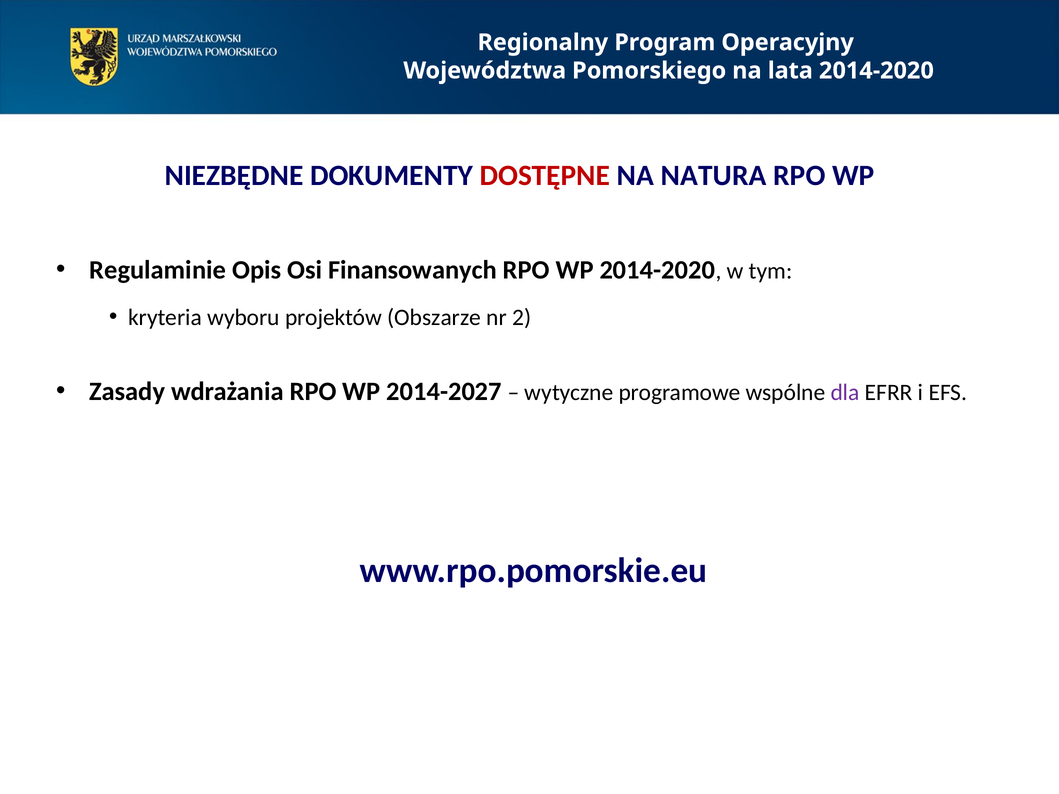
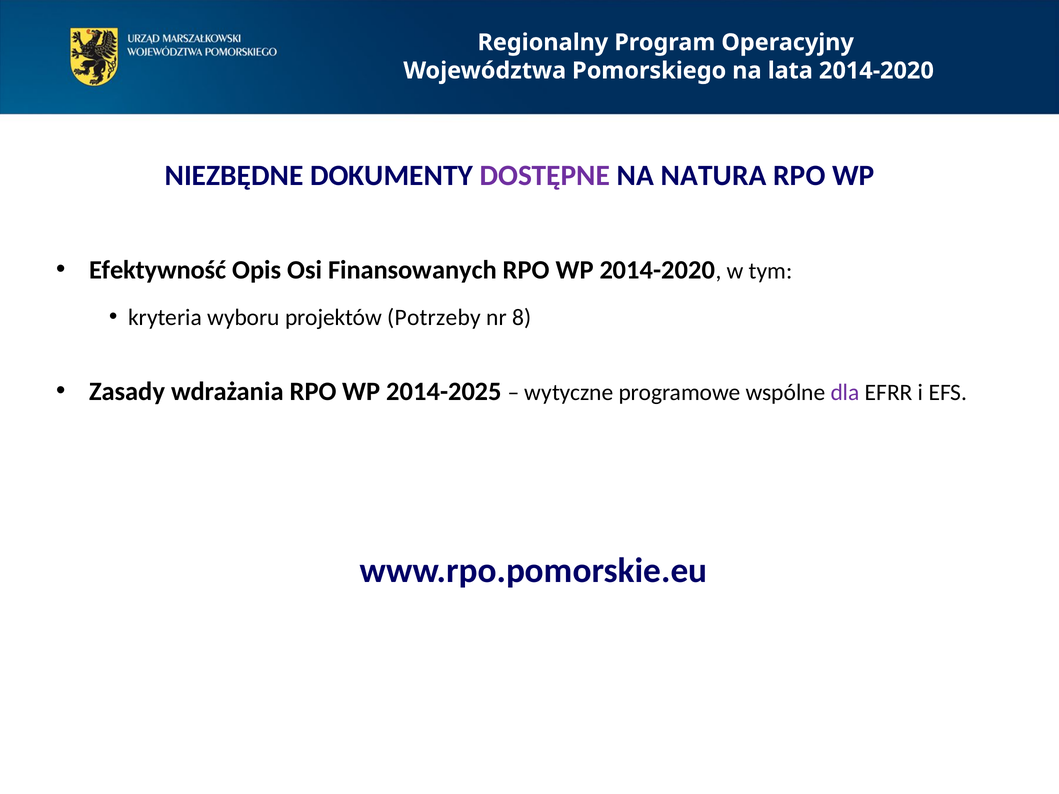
DOSTĘPNE colour: red -> purple
Regulaminie: Regulaminie -> Efektywność
Obszarze: Obszarze -> Potrzeby
2: 2 -> 8
2014-2027: 2014-2027 -> 2014-2025
